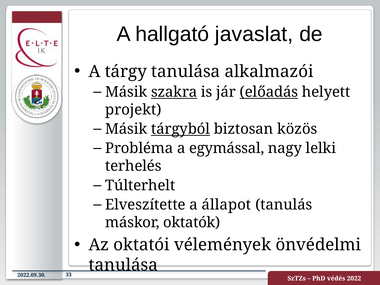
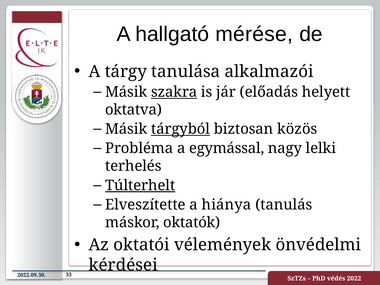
javaslat: javaslat -> mérése
előadás underline: present -> none
projekt: projekt -> oktatva
Túlterhelt underline: none -> present
állapot: állapot -> hiánya
tanulása at (123, 265): tanulása -> kérdései
